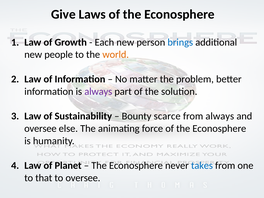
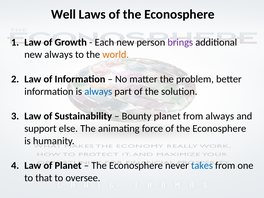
Give: Give -> Well
brings colour: blue -> purple
new people: people -> always
always at (98, 92) colour: purple -> blue
Bounty scarce: scarce -> planet
oversee at (40, 129): oversee -> support
